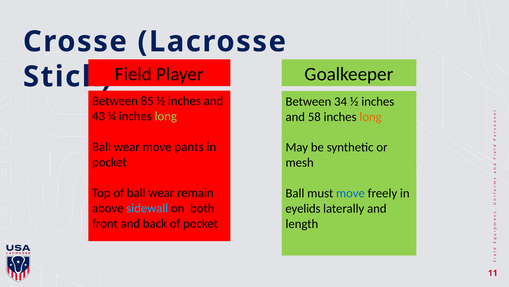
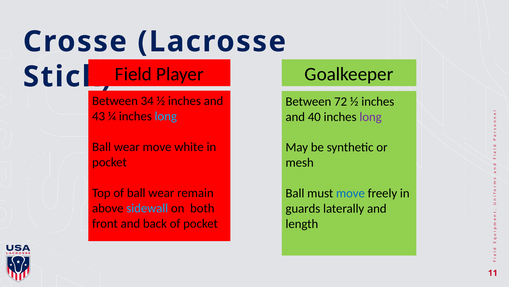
85: 85 -> 34
34: 34 -> 72
long at (166, 116) colour: light green -> light blue
58: 58 -> 40
long at (371, 117) colour: orange -> purple
pants: pants -> white
eyelids: eyelids -> guards
